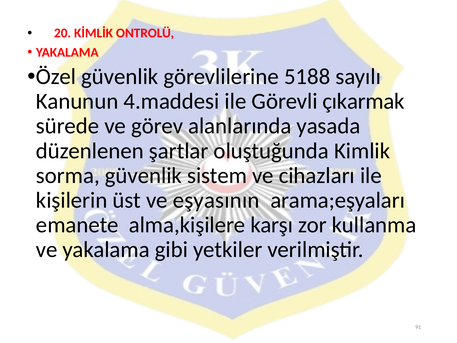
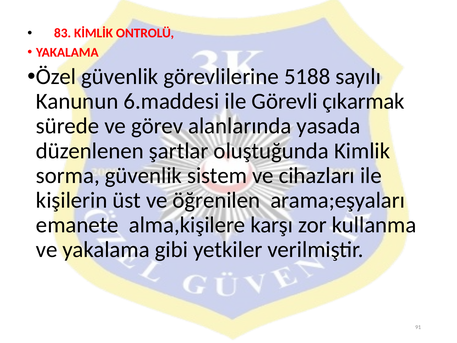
20: 20 -> 83
4.maddesi: 4.maddesi -> 6.maddesi
eşyasının: eşyasının -> öğrenilen
